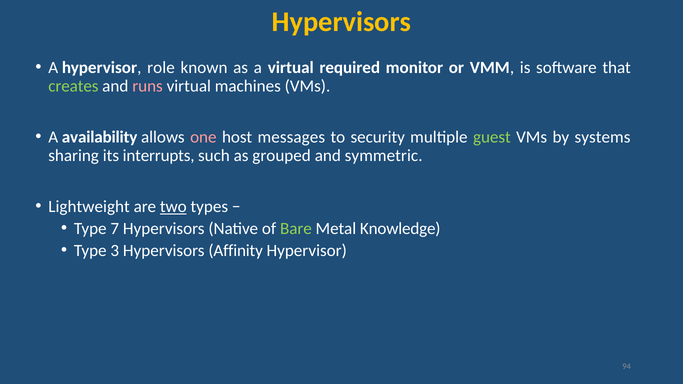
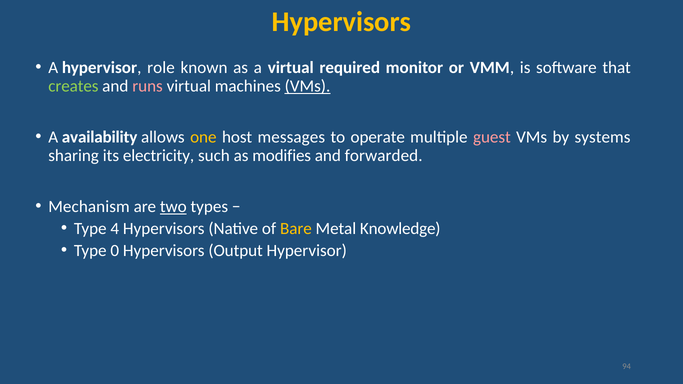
VMs at (308, 86) underline: none -> present
one colour: pink -> yellow
security: security -> operate
guest colour: light green -> pink
interrupts: interrupts -> electricity
grouped: grouped -> modifies
symmetric: symmetric -> forwarded
Lightweight: Lightweight -> Mechanism
7: 7 -> 4
Bare colour: light green -> yellow
3: 3 -> 0
Affinity: Affinity -> Output
